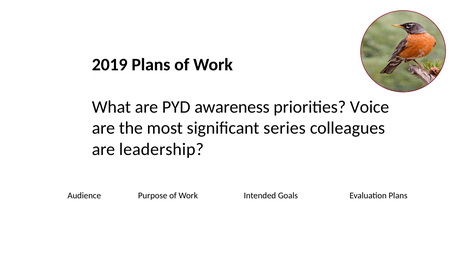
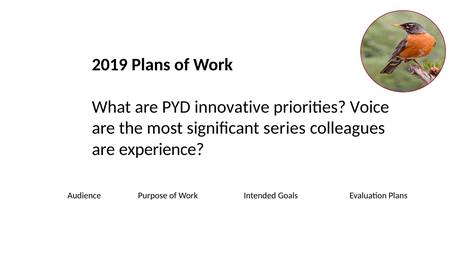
awareness: awareness -> innovative
leadership: leadership -> experience
